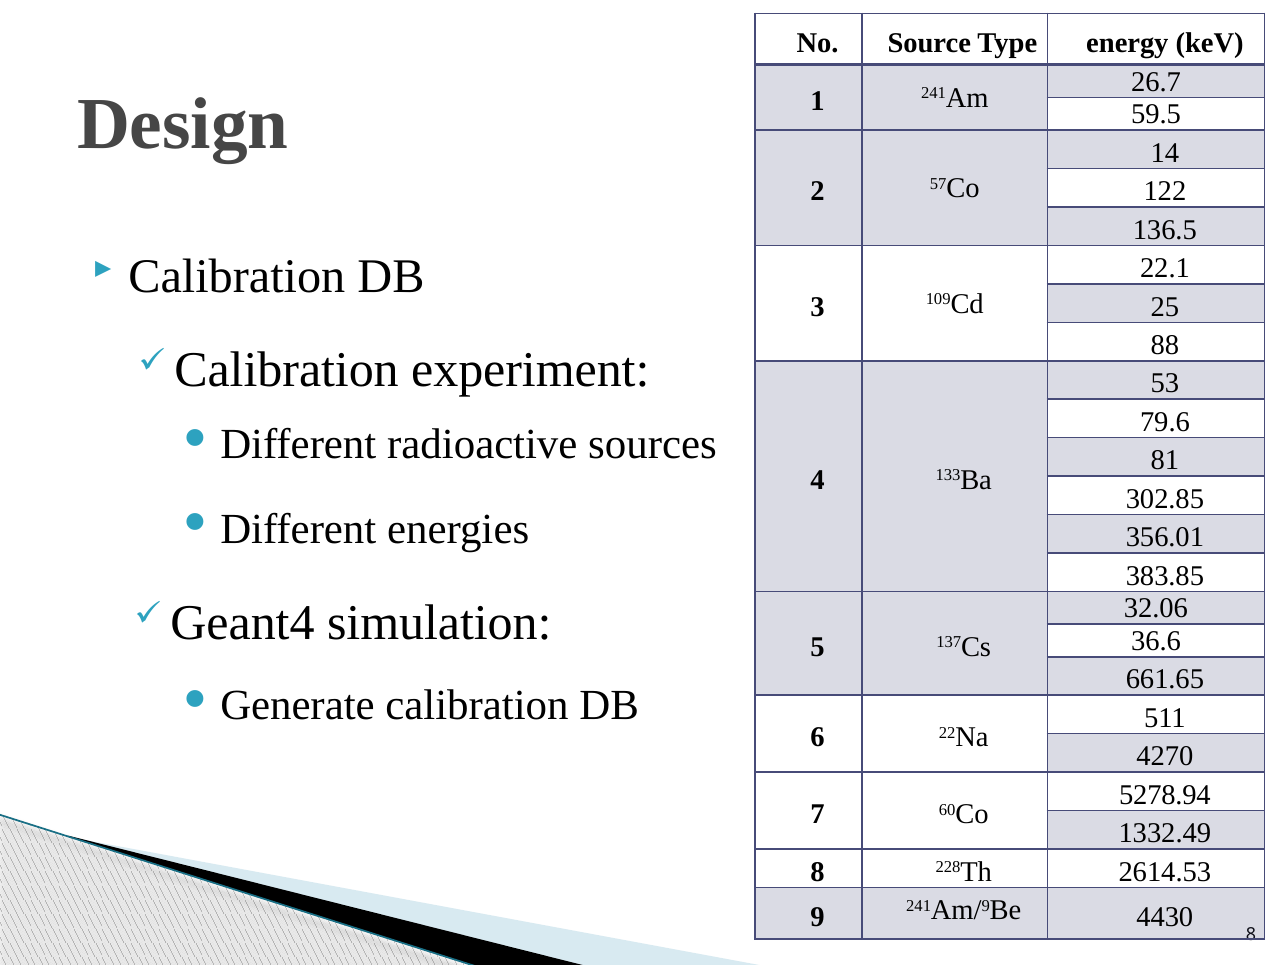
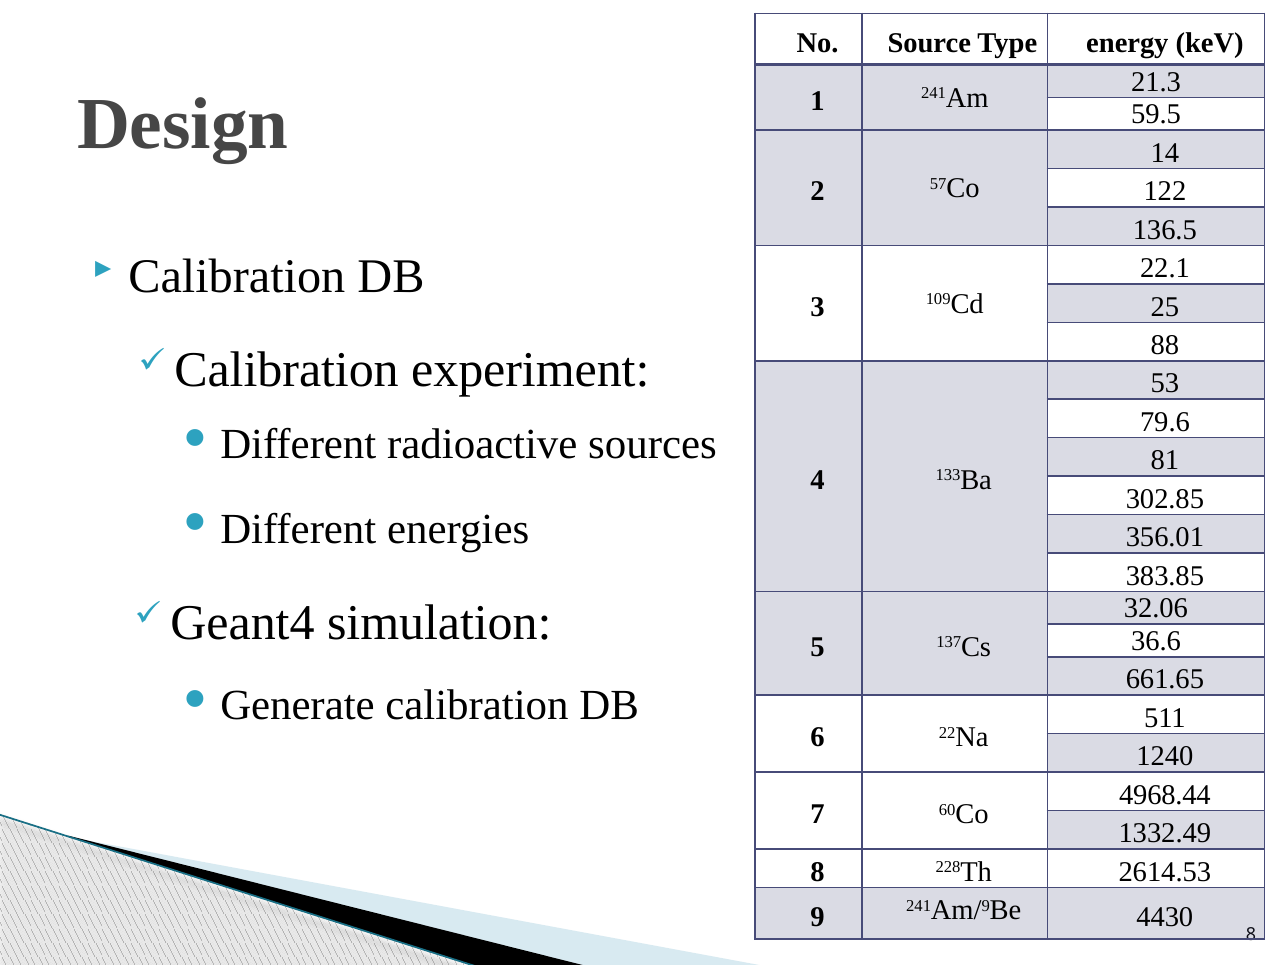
26.7: 26.7 -> 21.3
4270: 4270 -> 1240
5278.94: 5278.94 -> 4968.44
